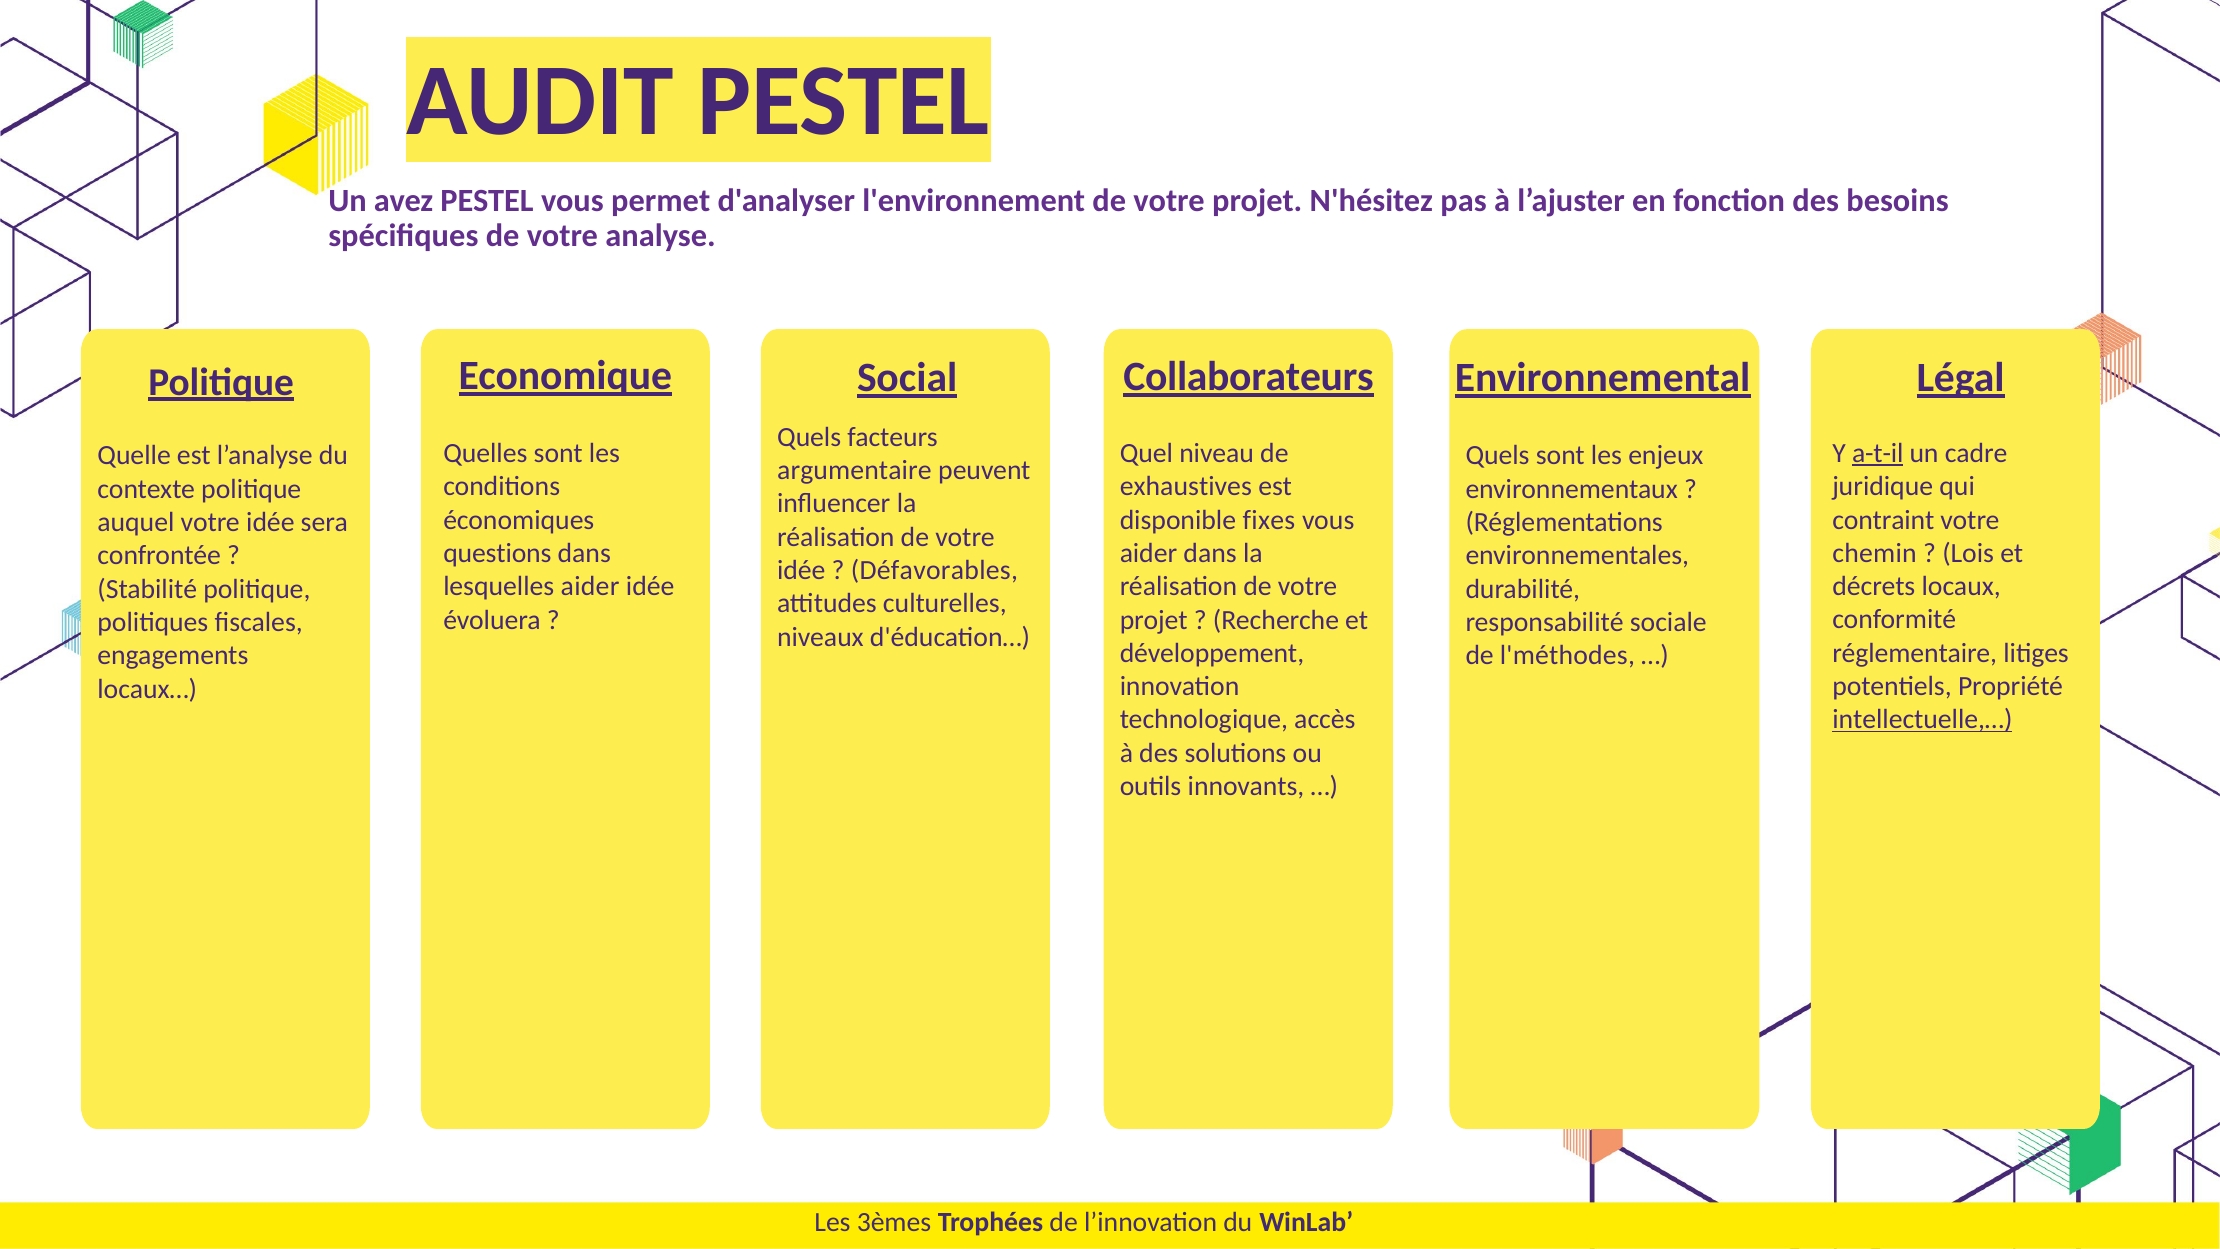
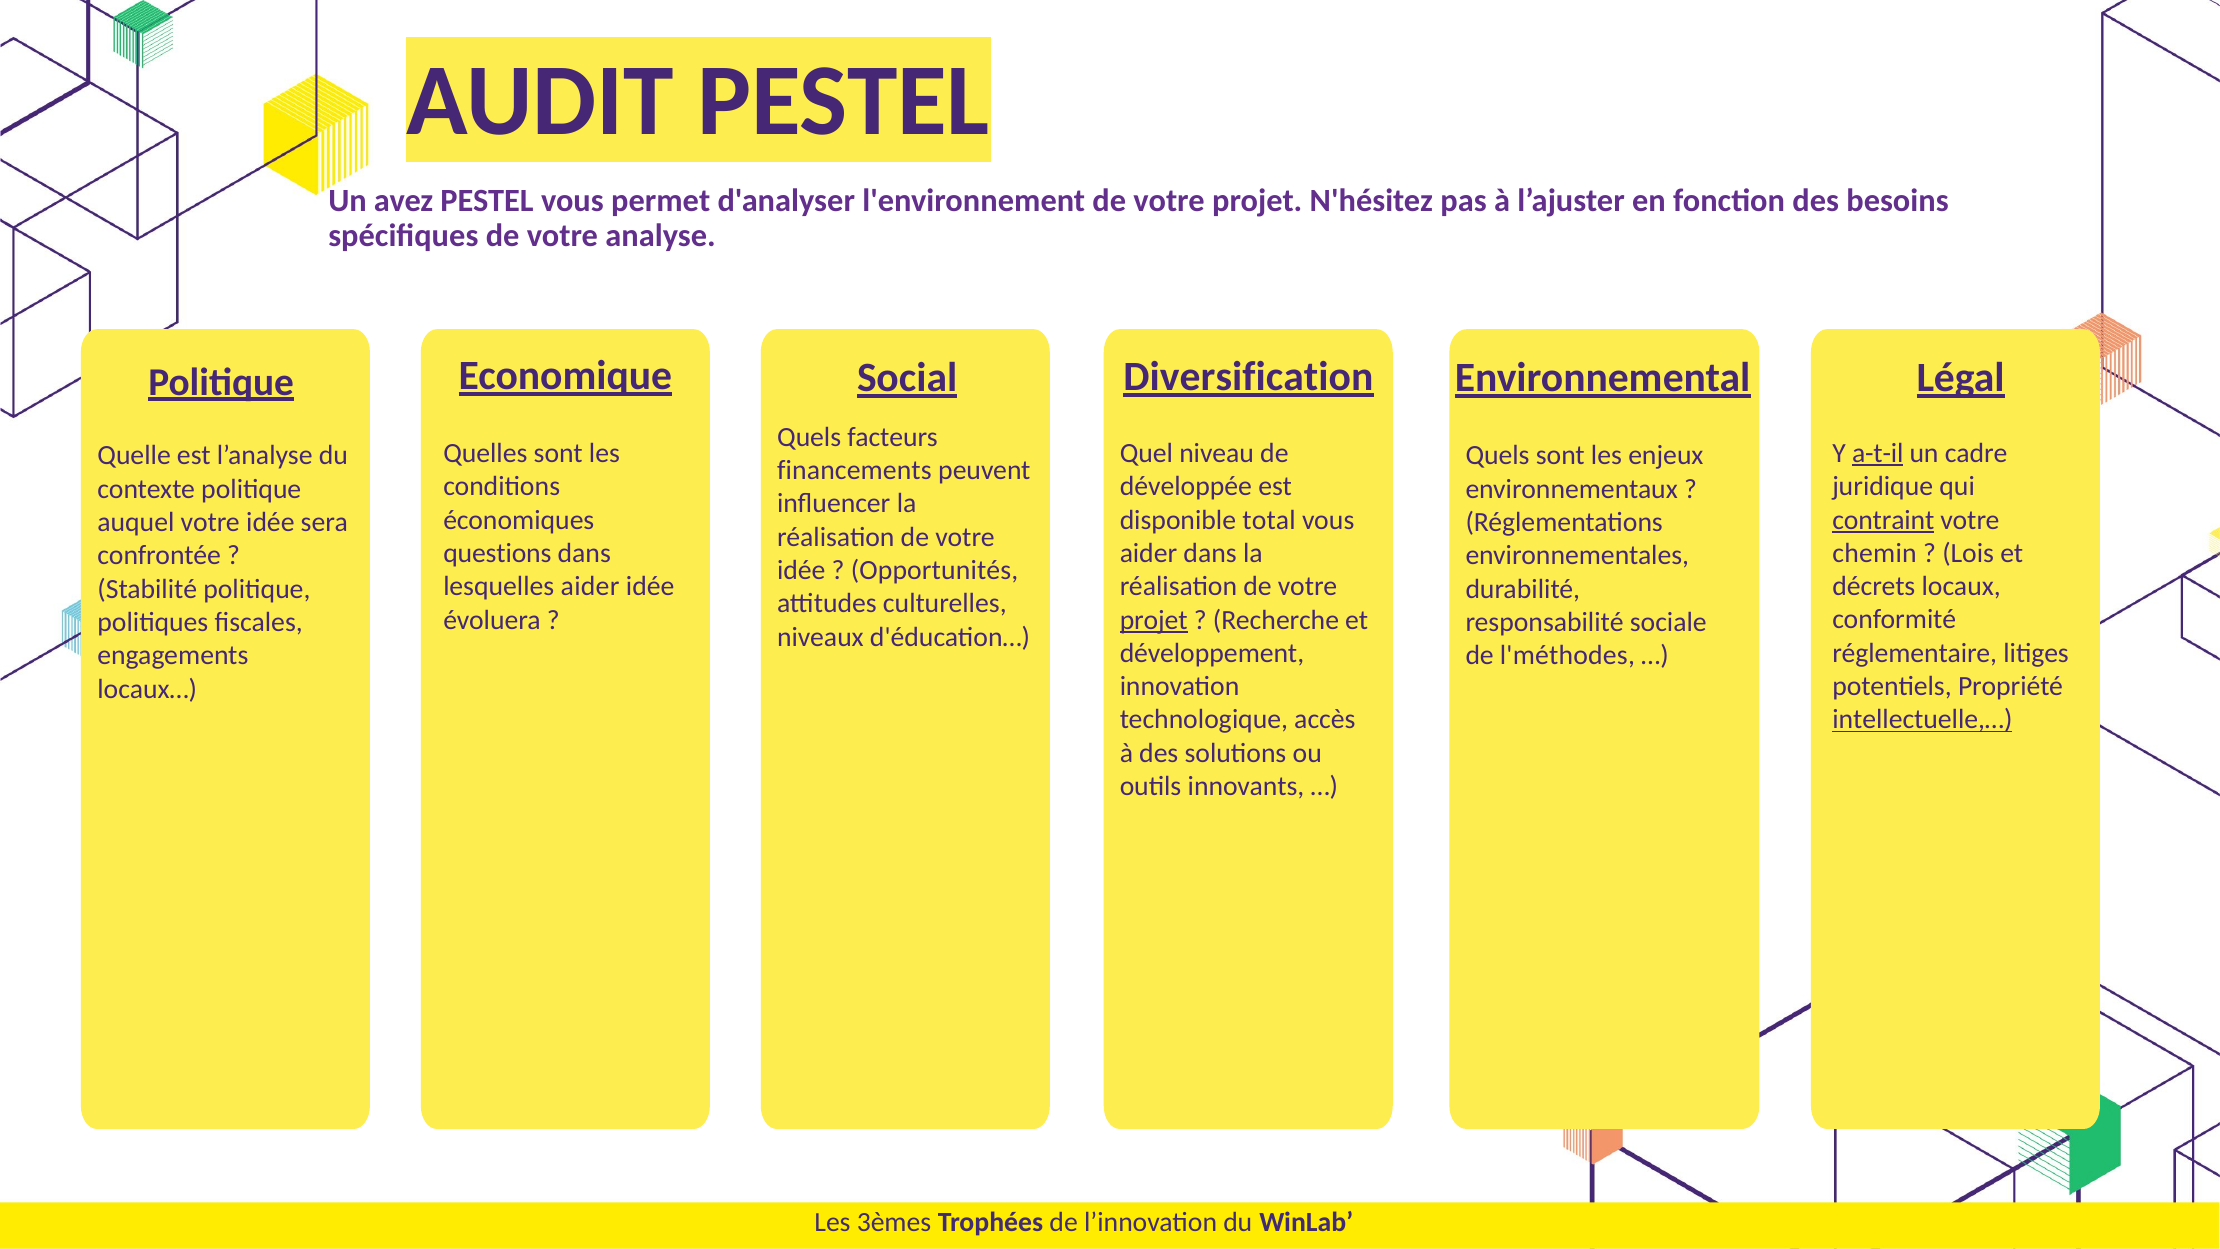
Collaborateurs: Collaborateurs -> Diversification
argumentaire: argumentaire -> financements
exhaustives: exhaustives -> développée
fixes: fixes -> total
contraint underline: none -> present
Défavorables: Défavorables -> Opportunités
projet at (1154, 620) underline: none -> present
